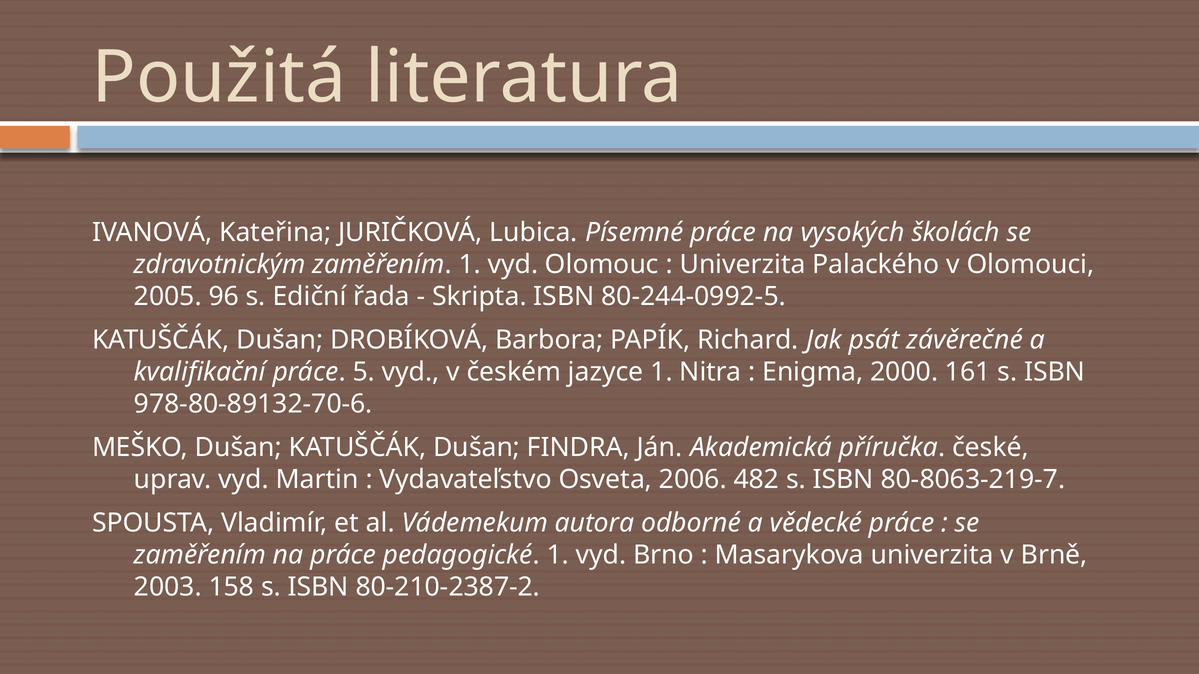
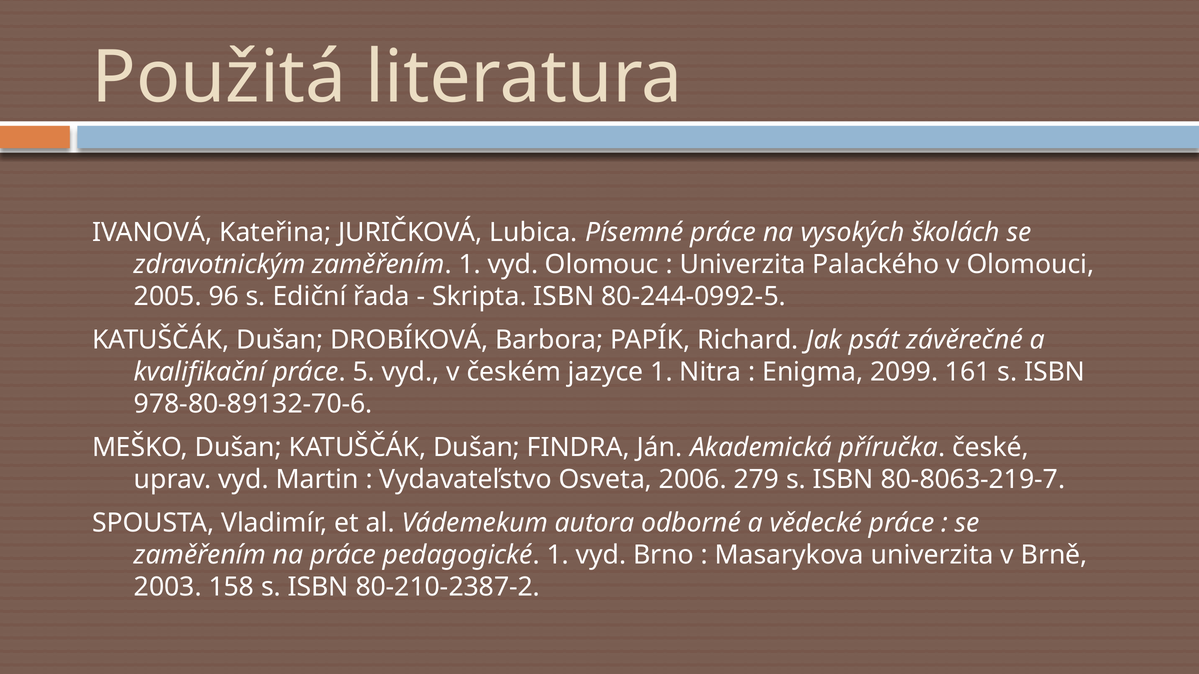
2000: 2000 -> 2099
482: 482 -> 279
